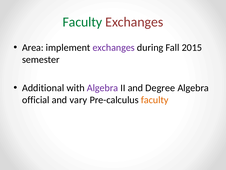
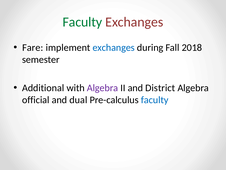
Area: Area -> Fare
exchanges at (114, 47) colour: purple -> blue
2015: 2015 -> 2018
Degree: Degree -> District
vary: vary -> dual
faculty at (155, 100) colour: orange -> blue
